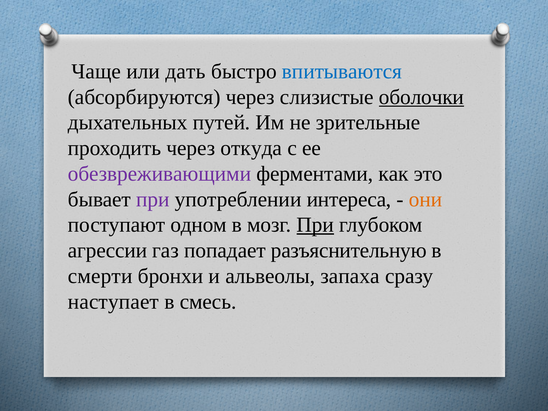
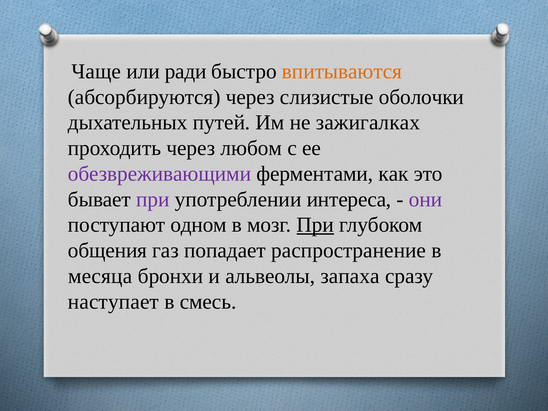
дать: дать -> ради
впитываются colour: blue -> orange
оболочки underline: present -> none
зрительные: зрительные -> зажигалках
откуда: откуда -> любом
они colour: orange -> purple
агрессии: агрессии -> общения
разъяснительную: разъяснительную -> распространение
смерти: смерти -> месяца
